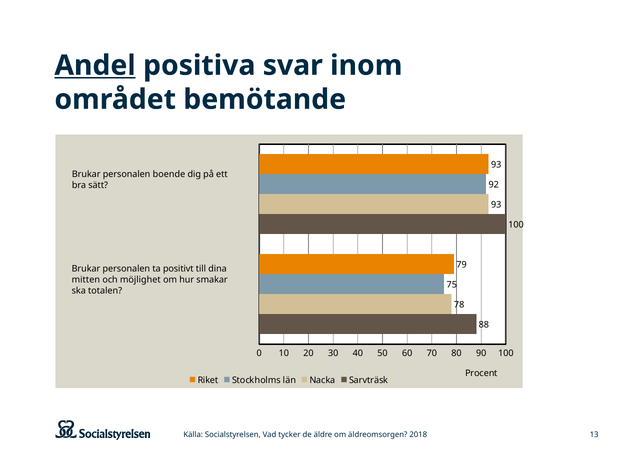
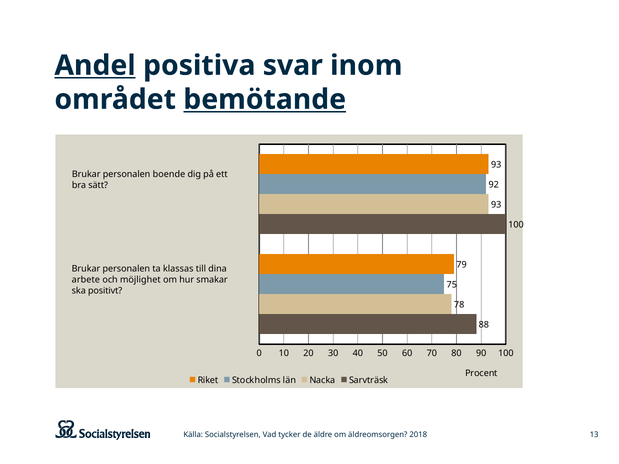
bemötande underline: none -> present
positivt: positivt -> klassas
mitten: mitten -> arbete
totalen: totalen -> positivt
